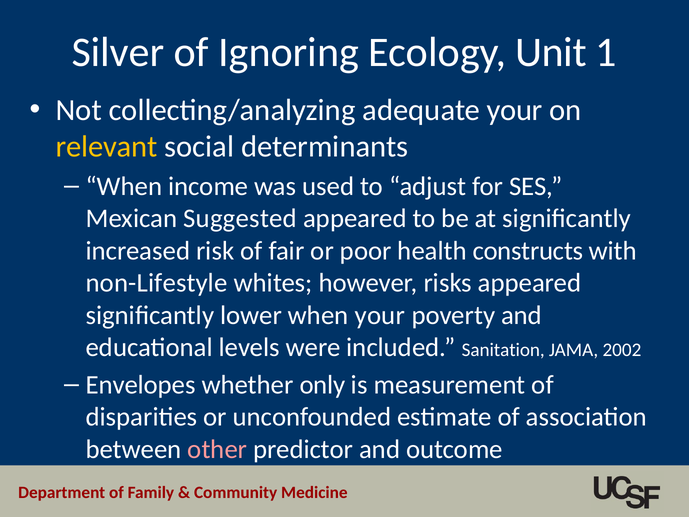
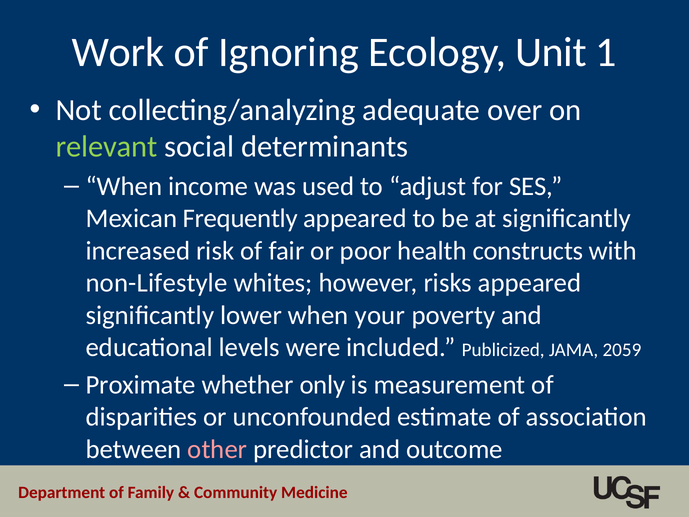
Silver: Silver -> Work
adequate your: your -> over
relevant colour: yellow -> light green
Suggested: Suggested -> Frequently
Sanitation: Sanitation -> Publicized
2002: 2002 -> 2059
Envelopes: Envelopes -> Proximate
